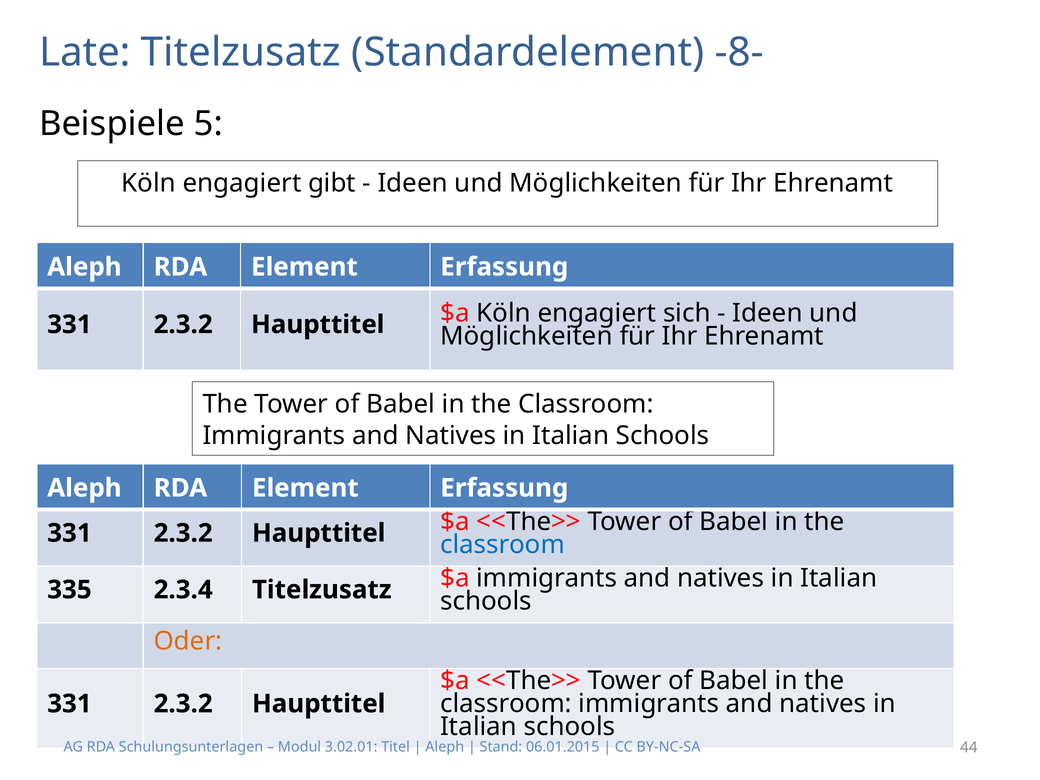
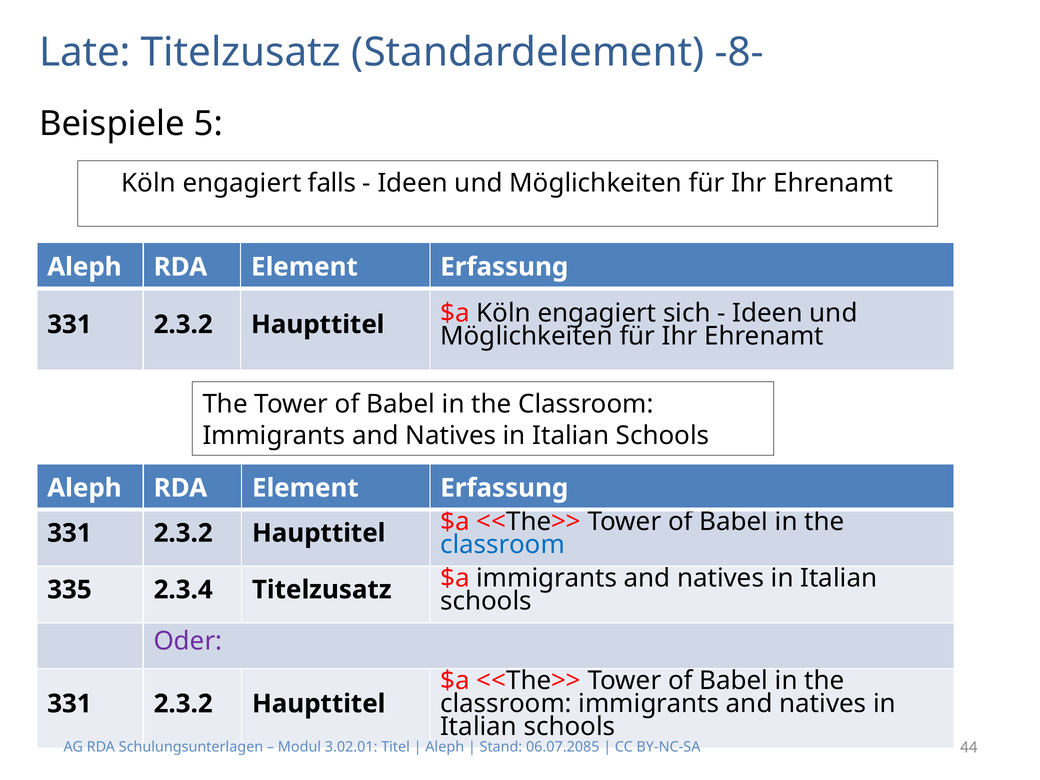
gibt: gibt -> falls
Oder colour: orange -> purple
06.01.2015: 06.01.2015 -> 06.07.2085
